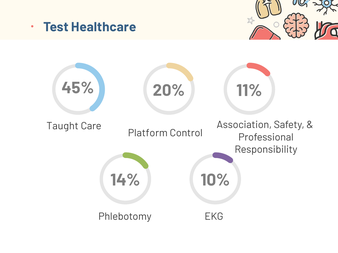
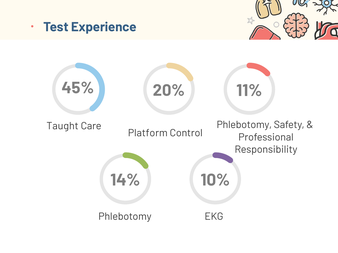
Healthcare: Healthcare -> Experience
Care Association: Association -> Phlebotomy
